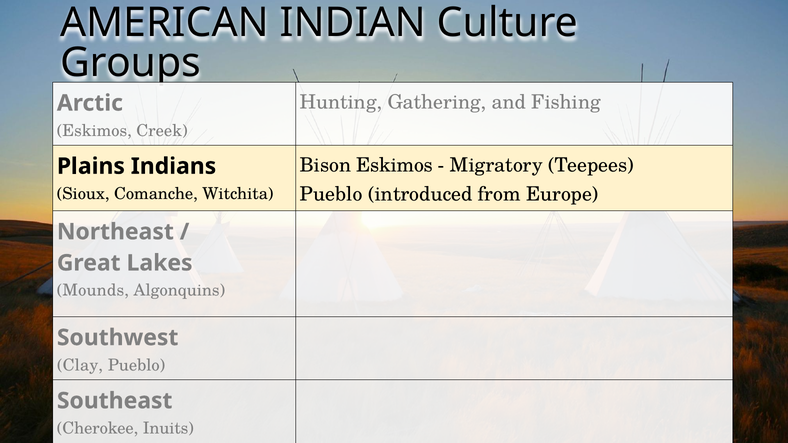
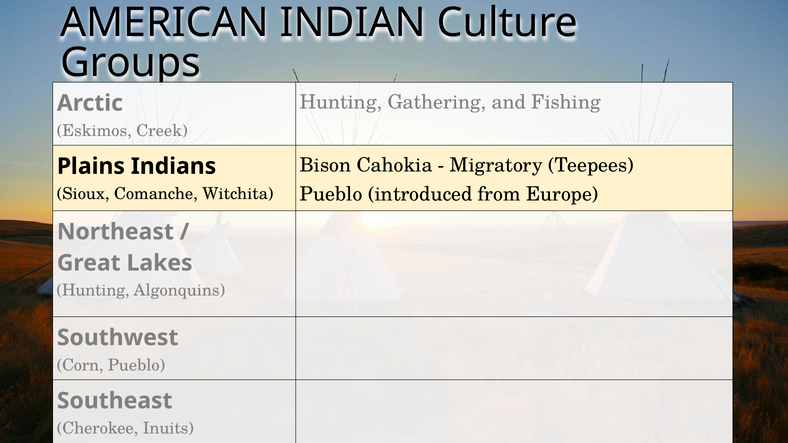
Bison Eskimos: Eskimos -> Cahokia
Mounds at (93, 291): Mounds -> Hunting
Clay: Clay -> Corn
